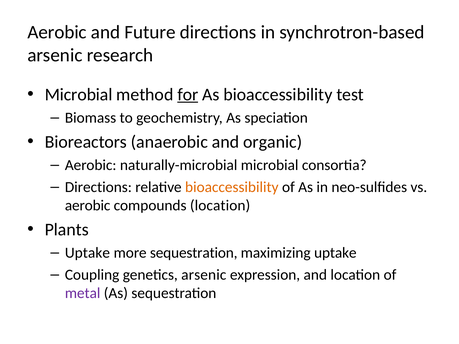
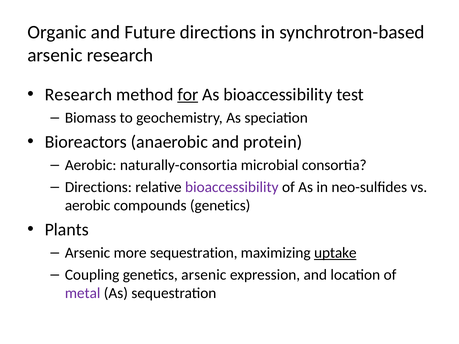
Aerobic at (57, 32): Aerobic -> Organic
Microbial at (79, 95): Microbial -> Research
organic: organic -> protein
naturally-microbial: naturally-microbial -> naturally-consortia
bioaccessibility at (232, 187) colour: orange -> purple
compounds location: location -> genetics
Uptake at (87, 253): Uptake -> Arsenic
uptake at (335, 253) underline: none -> present
